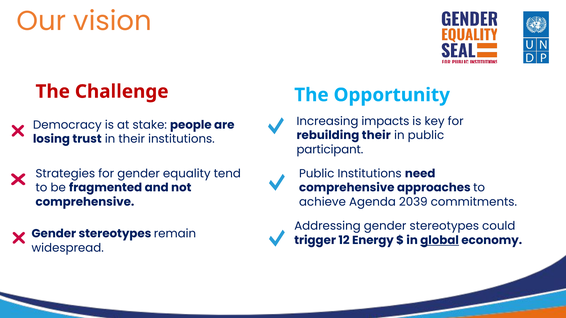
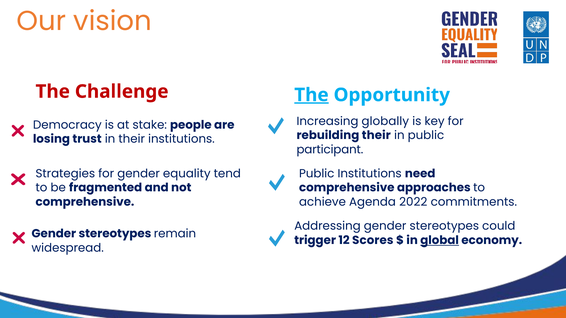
The at (311, 95) underline: none -> present
impacts: impacts -> globally
2039: 2039 -> 2022
Energy: Energy -> Scores
